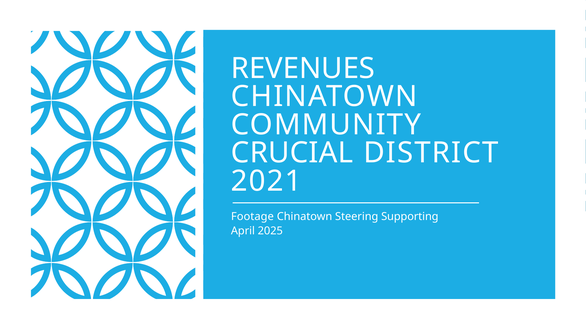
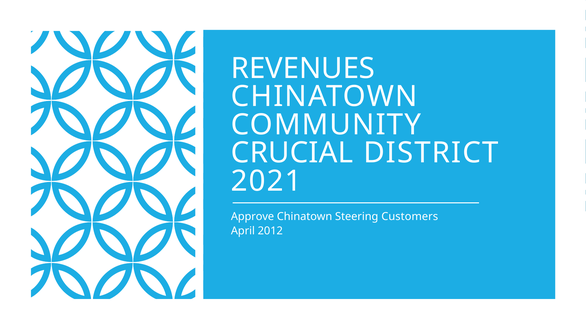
Footage: Footage -> Approve
Supporting: Supporting -> Customers
2025: 2025 -> 2012
